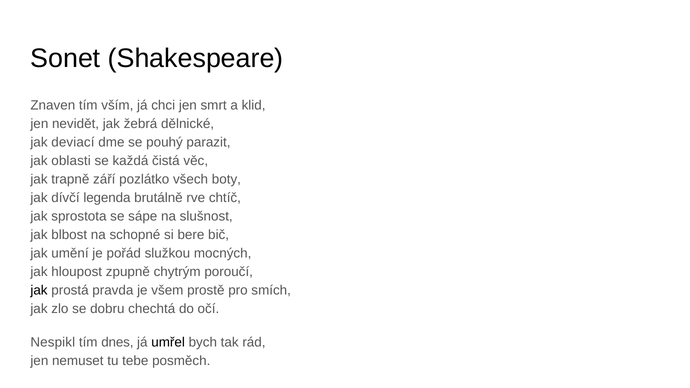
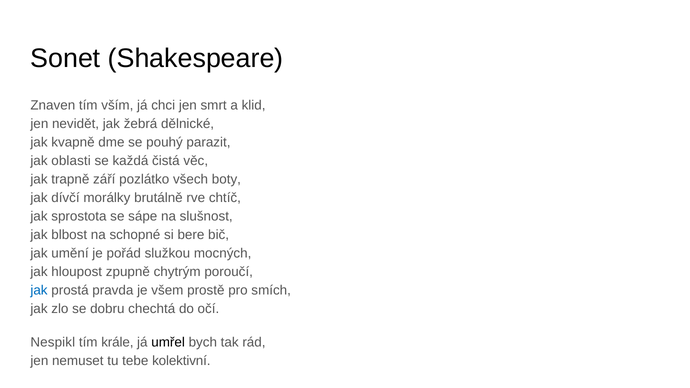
deviací: deviací -> kvapně
legenda: legenda -> morálky
jak at (39, 290) colour: black -> blue
dnes: dnes -> krále
posměch: posměch -> kolektivní
